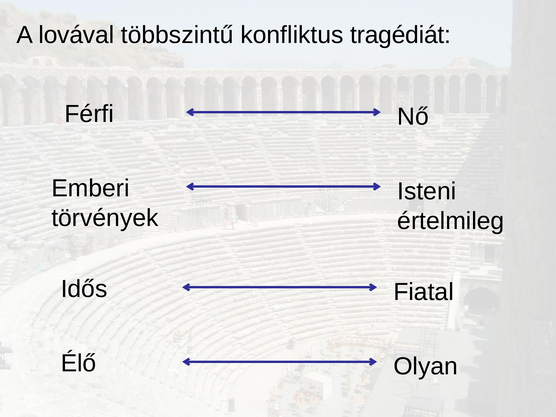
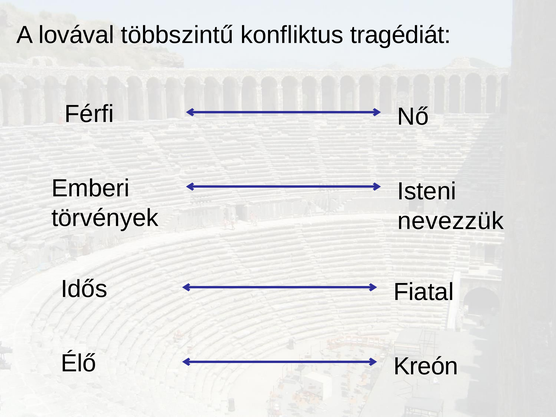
értelmileg: értelmileg -> nevezzük
Olyan: Olyan -> Kreón
